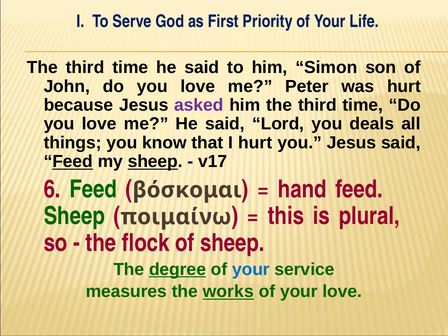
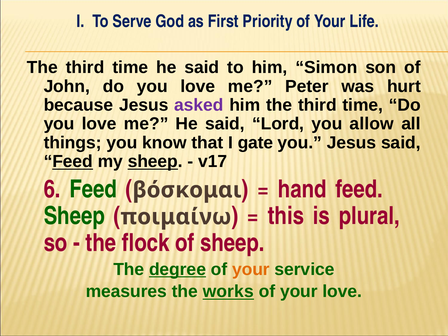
deals: deals -> allow
I hurt: hurt -> gate
your at (251, 269) colour: blue -> orange
